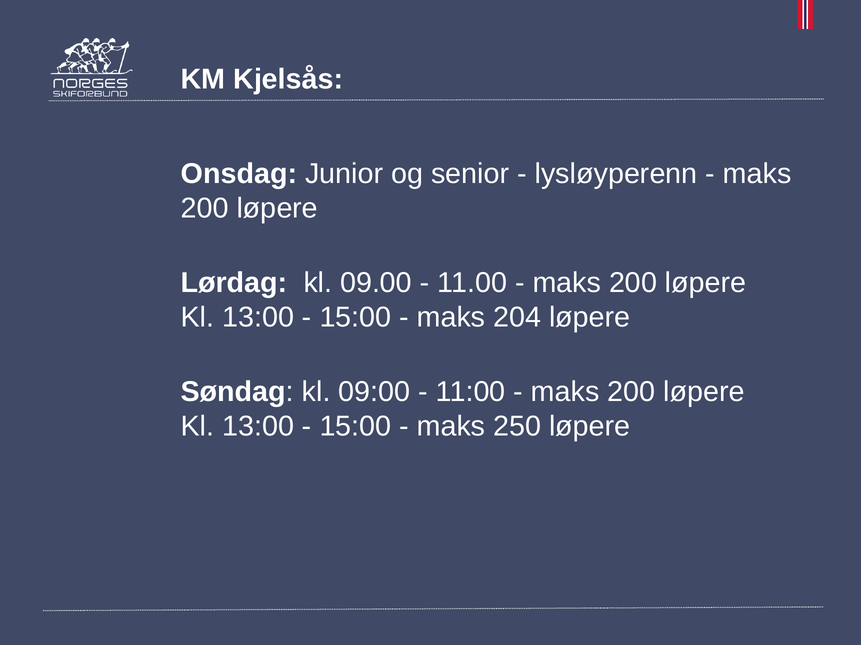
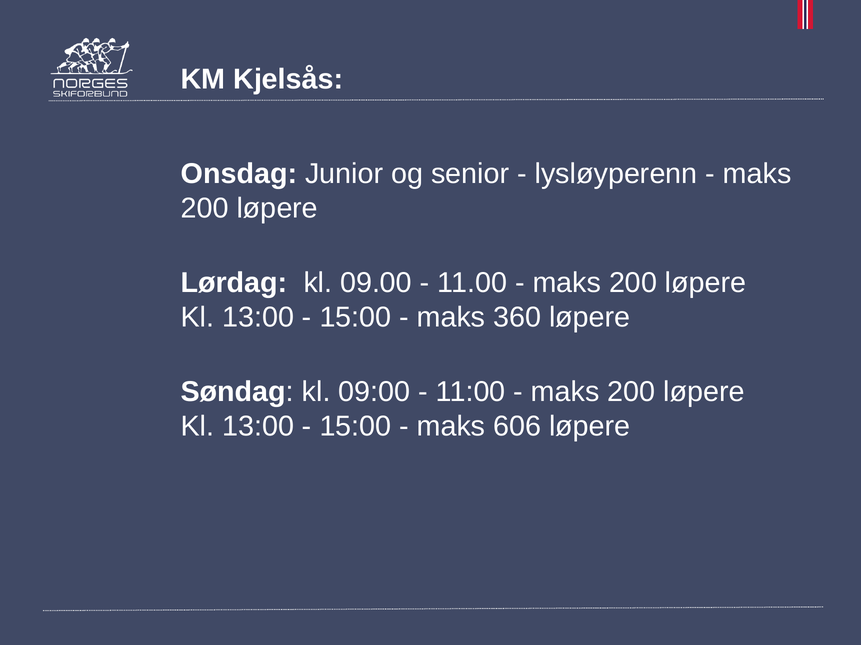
204: 204 -> 360
250: 250 -> 606
